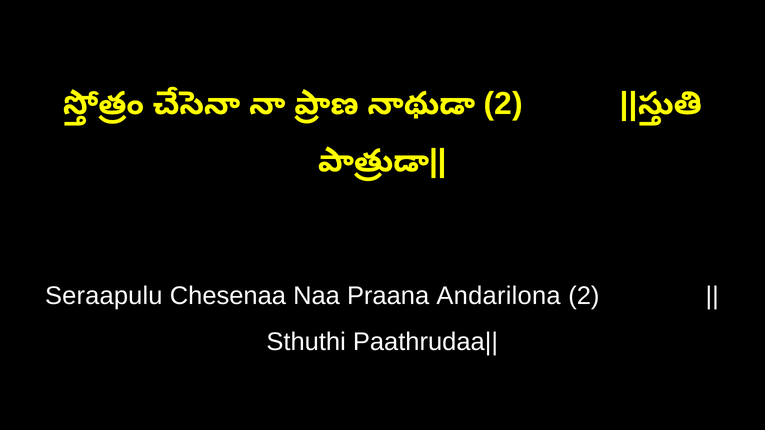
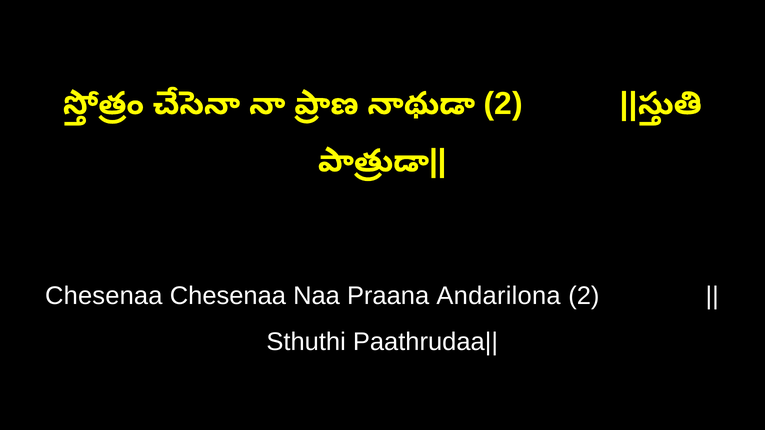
Seraapulu at (104, 296): Seraapulu -> Chesenaa
